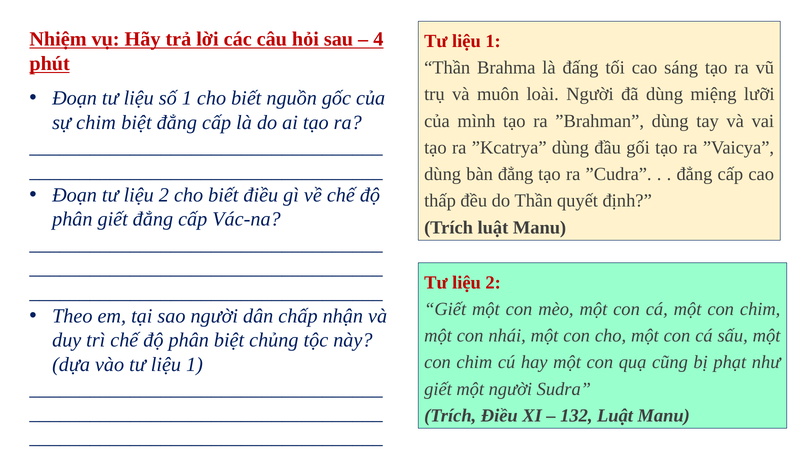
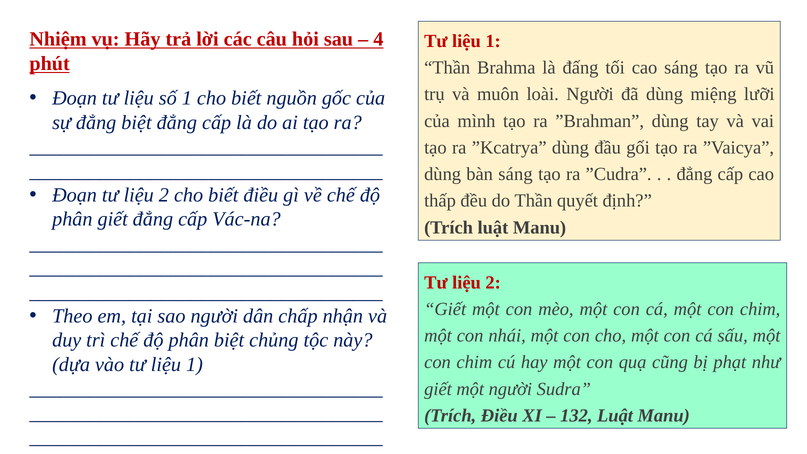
sự chim: chim -> đẳng
bàn đẳng: đẳng -> sáng
